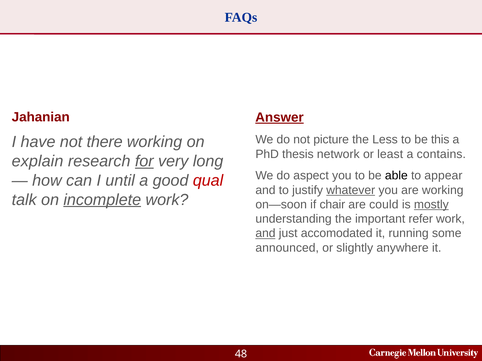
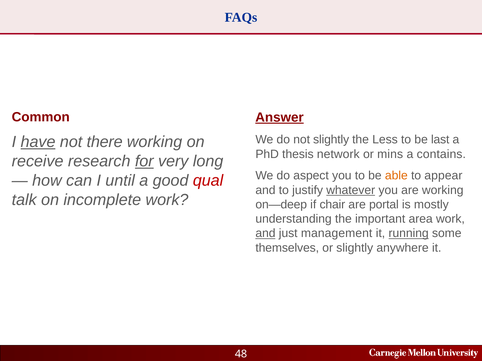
Jahanian: Jahanian -> Common
not picture: picture -> slightly
this: this -> last
have underline: none -> present
least: least -> mins
explain: explain -> receive
able colour: black -> orange
incomplete underline: present -> none
on—soon: on—soon -> on—deep
could: could -> portal
mostly underline: present -> none
refer: refer -> area
accomodated: accomodated -> management
running underline: none -> present
announced: announced -> themselves
